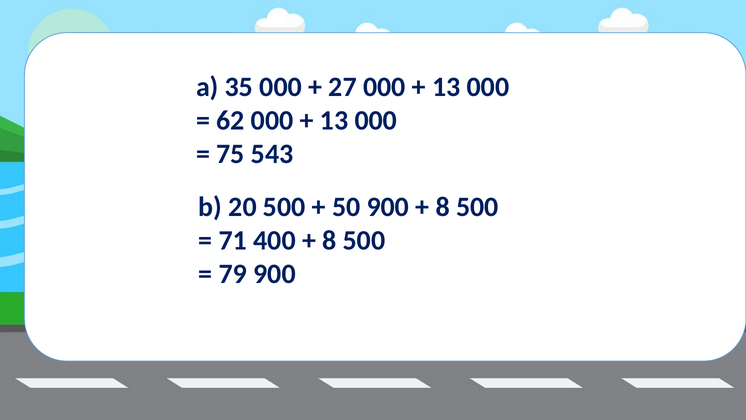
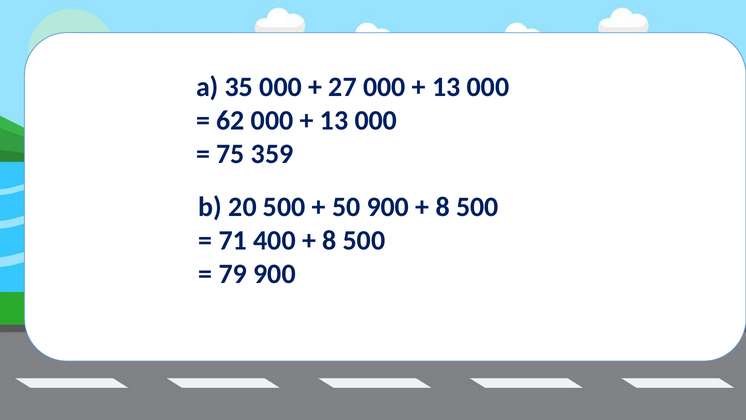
543: 543 -> 359
